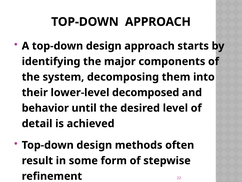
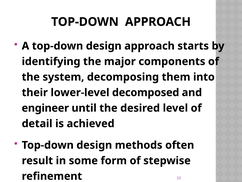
behavior: behavior -> engineer
